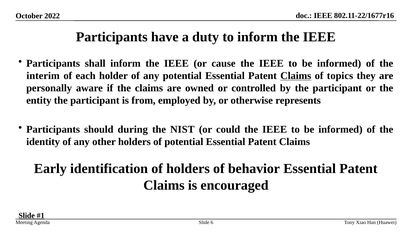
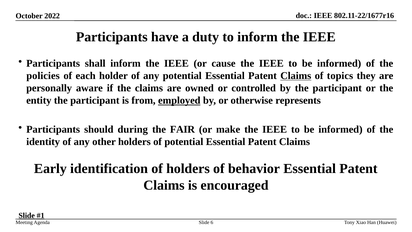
interim: interim -> policies
employed underline: none -> present
NIST: NIST -> FAIR
could: could -> make
